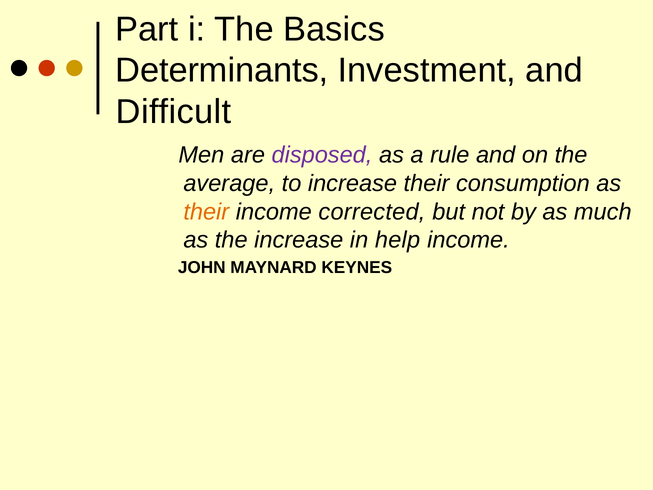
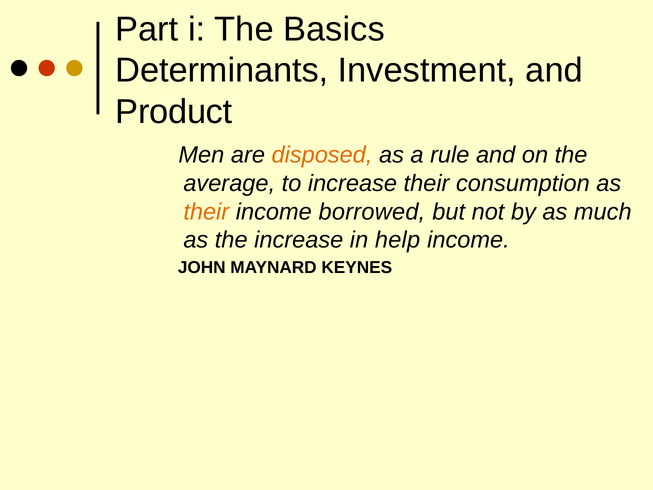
Difficult: Difficult -> Product
disposed colour: purple -> orange
corrected: corrected -> borrowed
